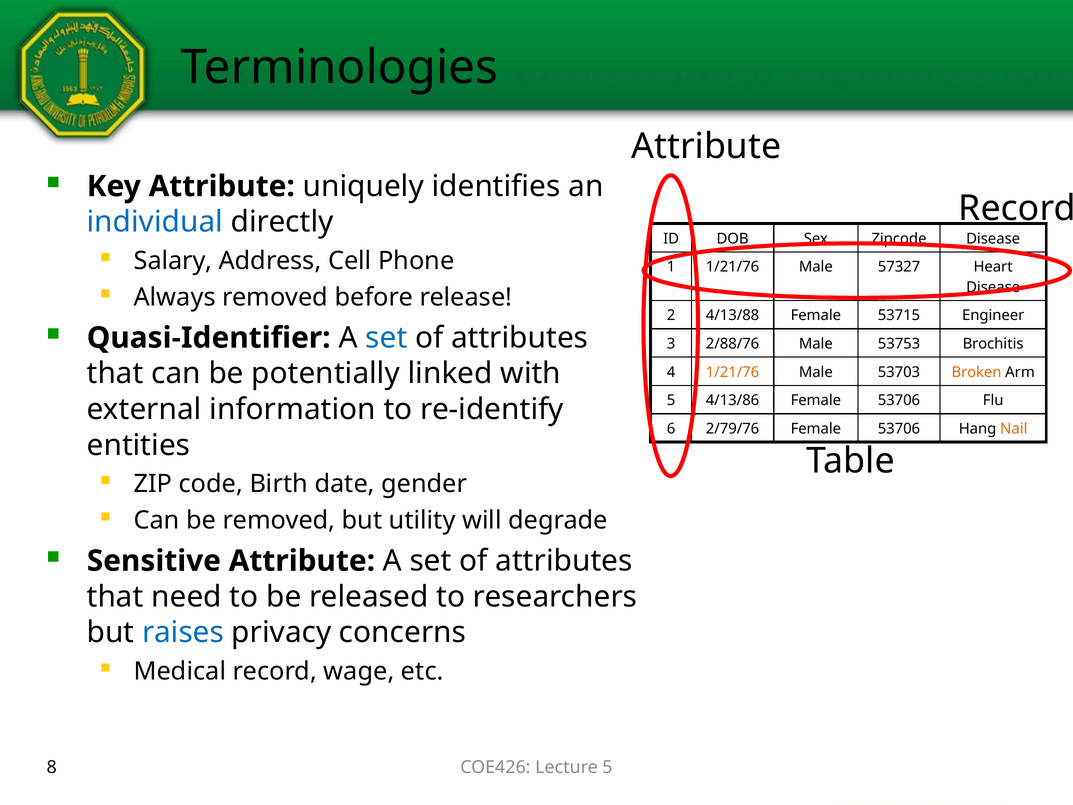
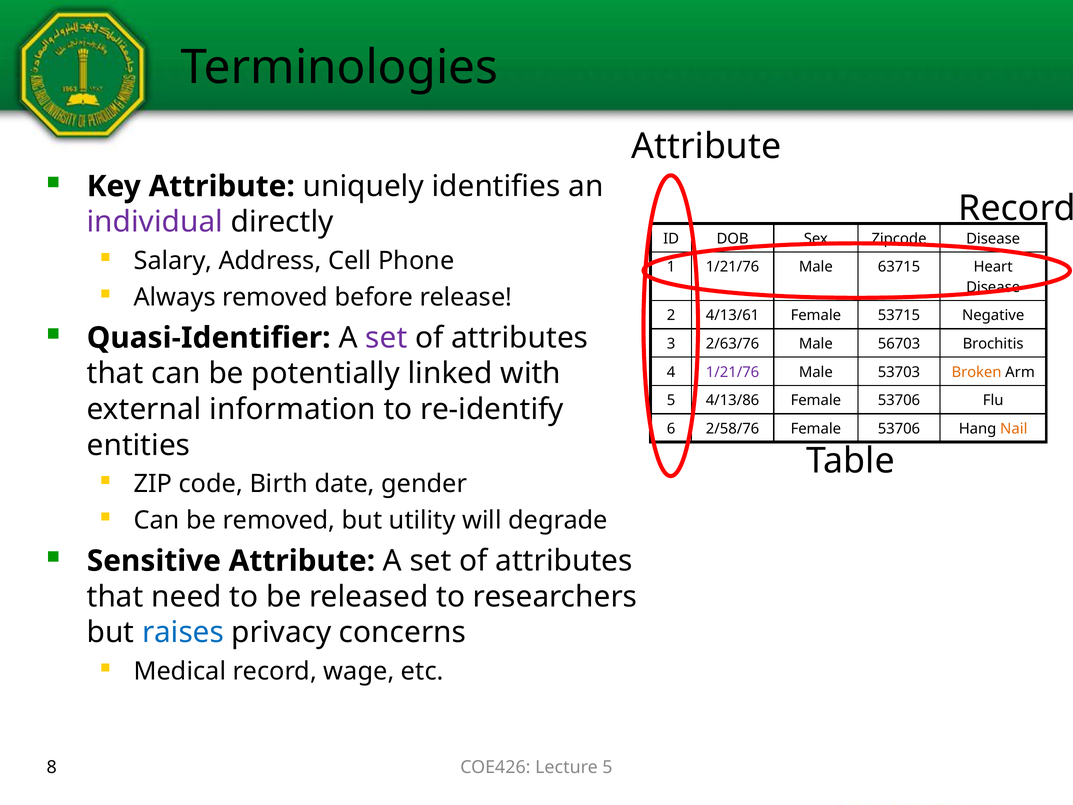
individual colour: blue -> purple
57327: 57327 -> 63715
4/13/88: 4/13/88 -> 4/13/61
Engineer: Engineer -> Negative
set at (386, 338) colour: blue -> purple
2/88/76: 2/88/76 -> 2/63/76
53753: 53753 -> 56703
1/21/76 at (733, 372) colour: orange -> purple
2/79/76: 2/79/76 -> 2/58/76
